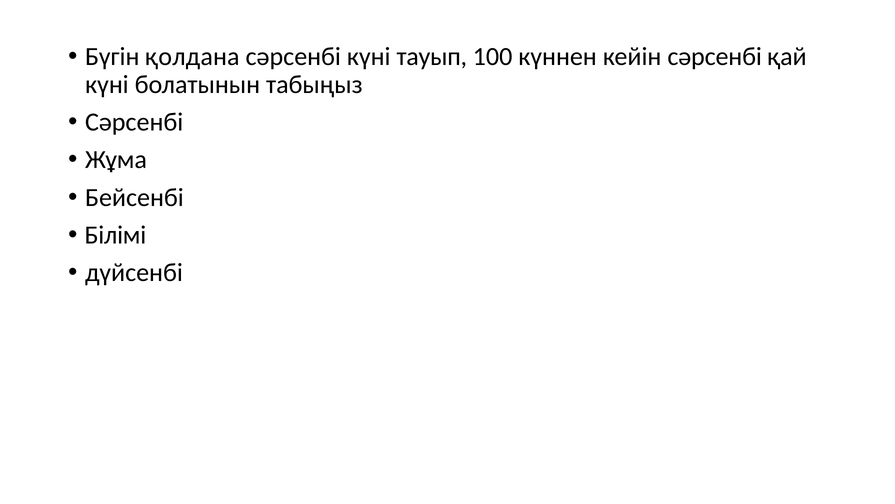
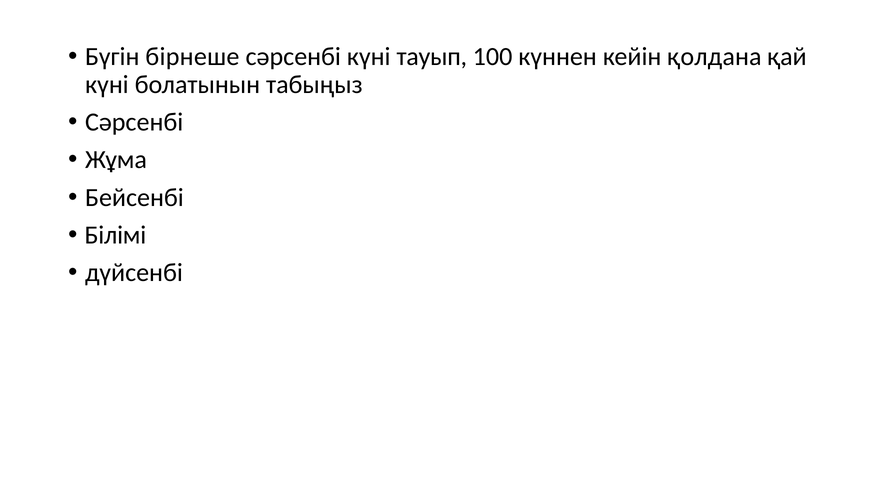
қолдана: қолдана -> бірнеше
кейін сәрсенбі: сәрсенбі -> қолдана
